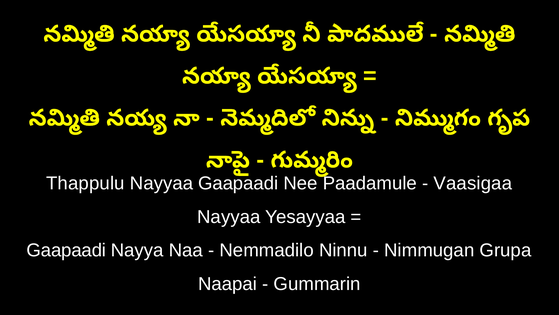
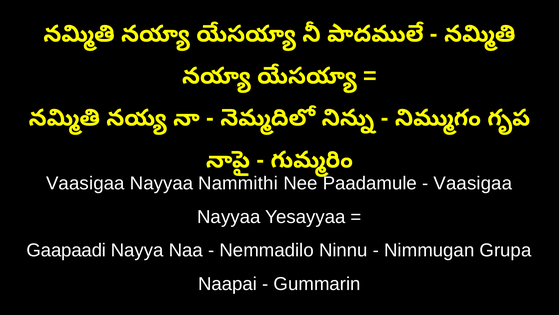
Thappulu at (85, 183): Thappulu -> Vaasigaa
Nayyaa Gaapaadi: Gaapaadi -> Nammithi
